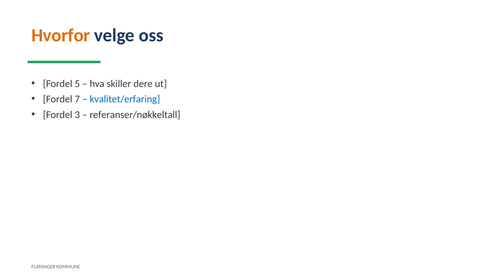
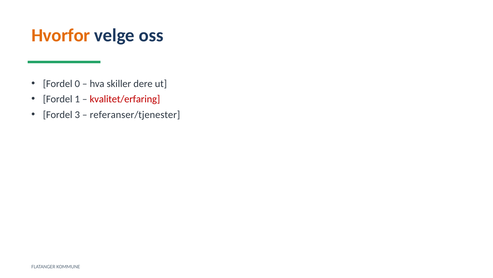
5: 5 -> 0
7: 7 -> 1
kvalitet/erfaring colour: blue -> red
referanser/nøkkeltall: referanser/nøkkeltall -> referanser/tjenester
